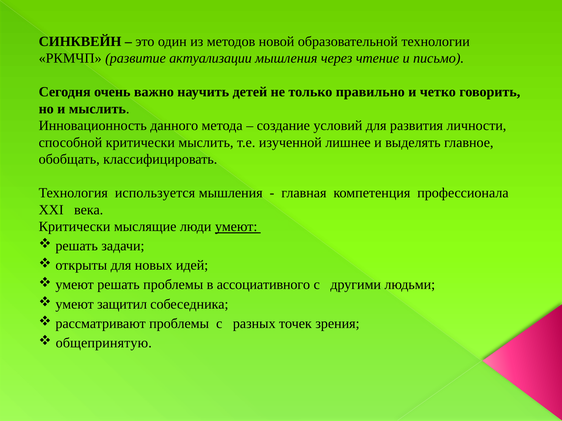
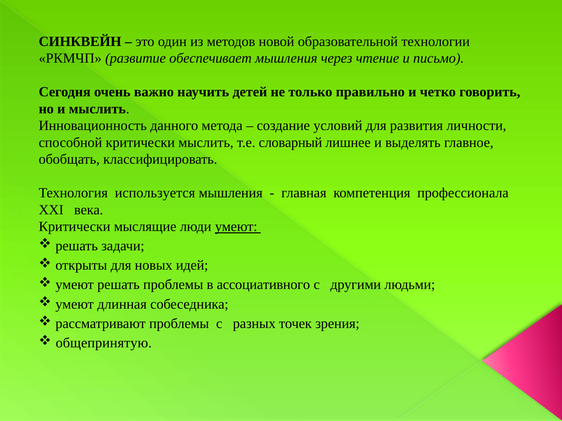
актуализации: актуализации -> обеспечивает
изученной: изученной -> словарный
защитил: защитил -> длинная
